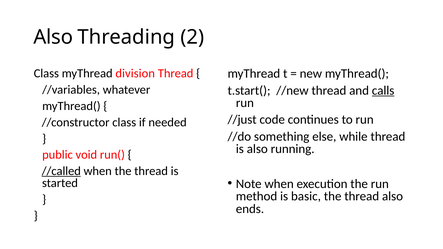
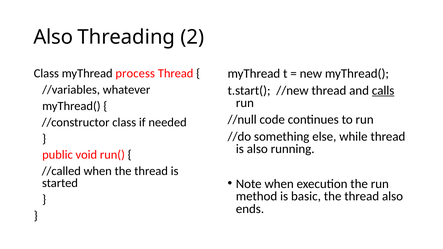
division: division -> process
//just: //just -> //null
//called underline: present -> none
